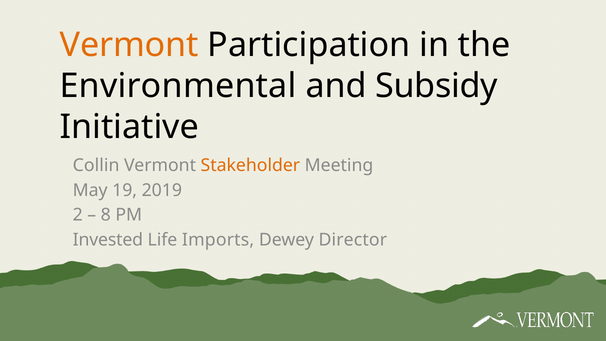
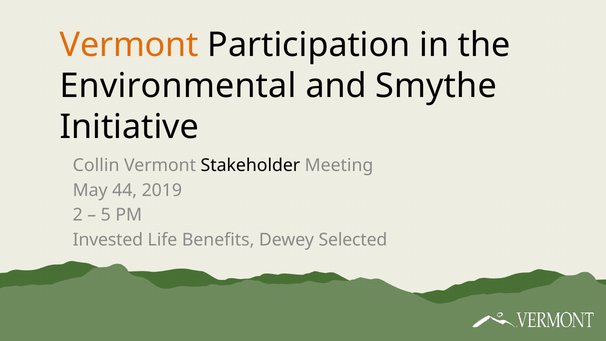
Subsidy: Subsidy -> Smythe
Stakeholder colour: orange -> black
19: 19 -> 44
8: 8 -> 5
Imports: Imports -> Benefits
Director: Director -> Selected
